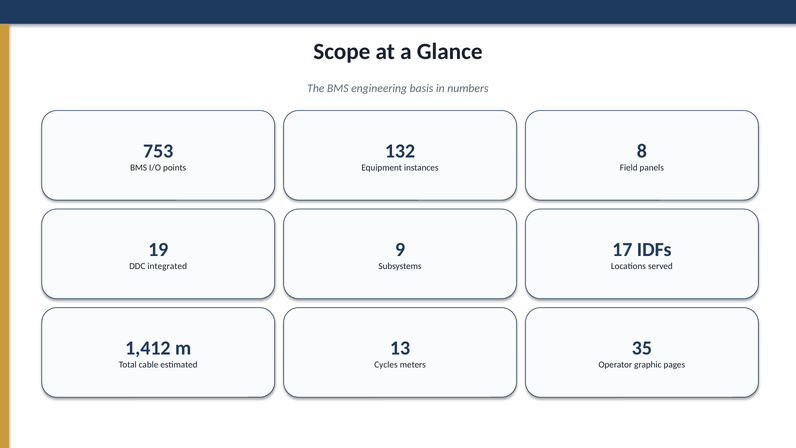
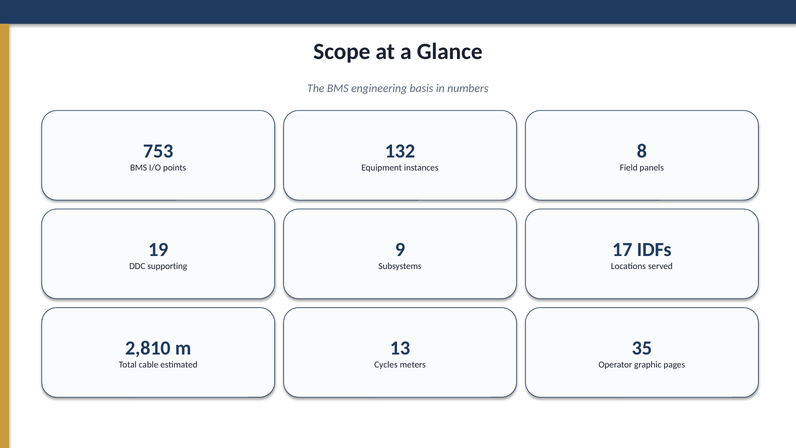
integrated: integrated -> supporting
1,412: 1,412 -> 2,810
